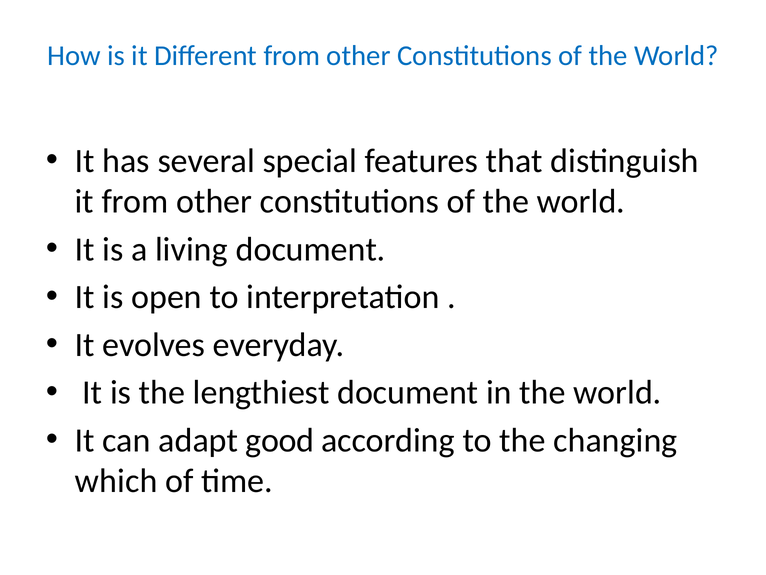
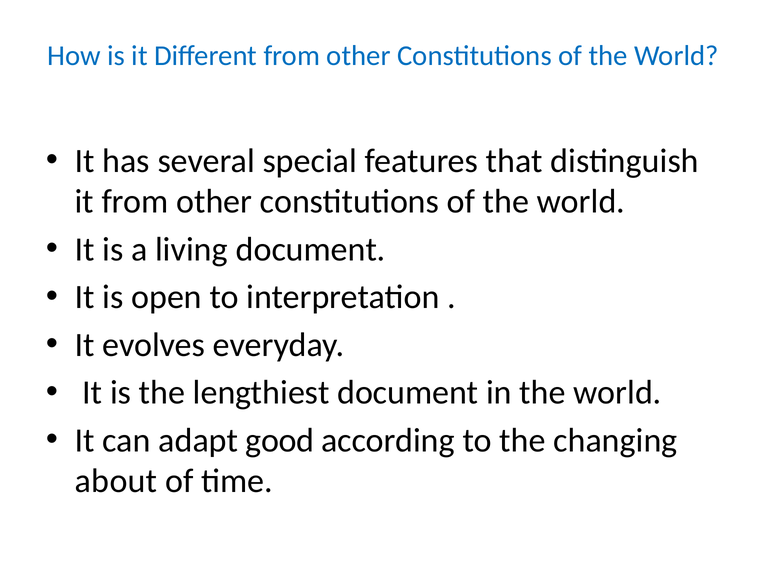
which: which -> about
